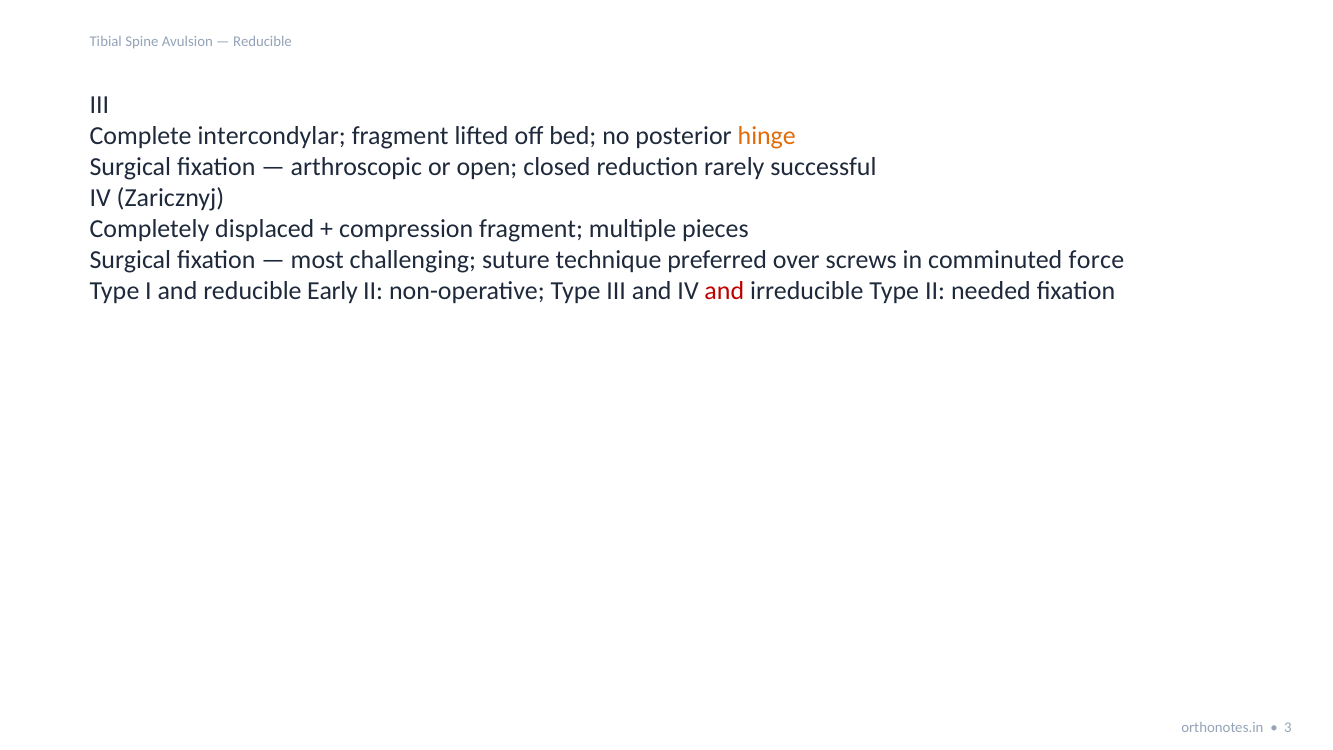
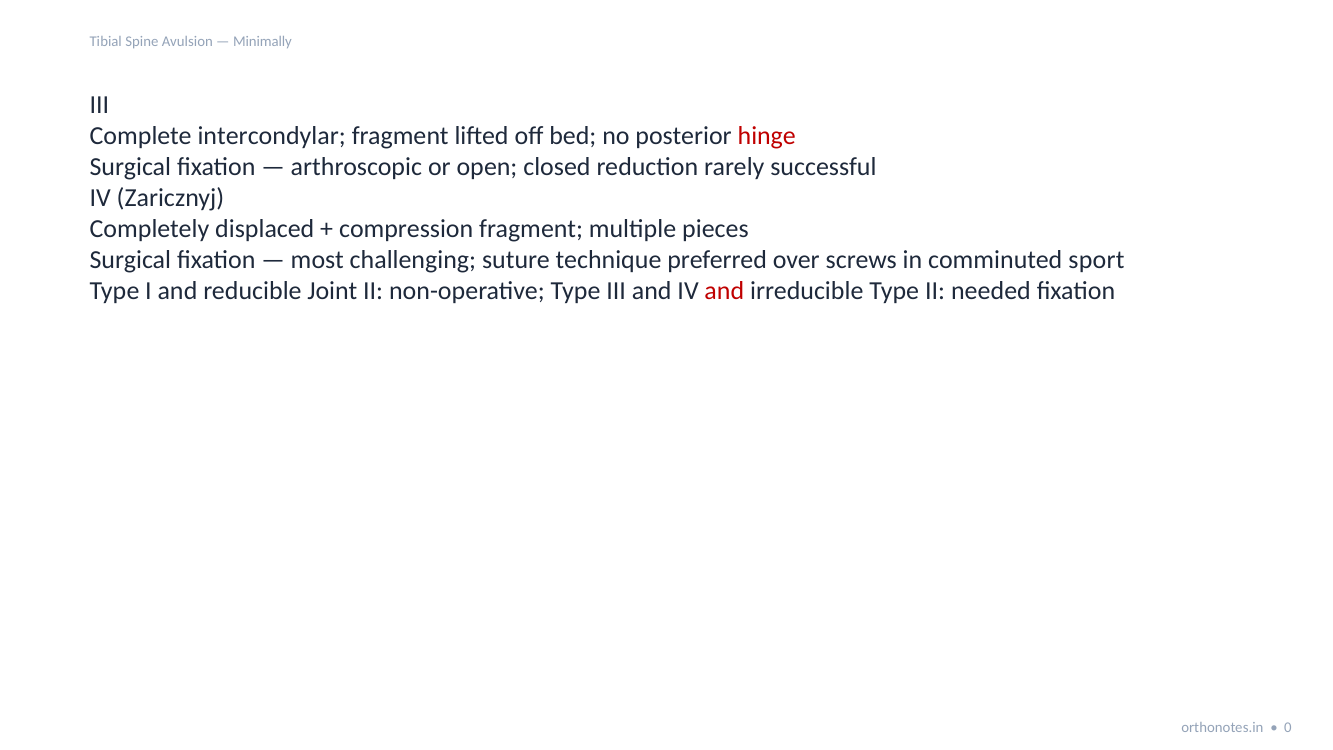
Reducible at (262, 42): Reducible -> Minimally
hinge colour: orange -> red
force: force -> sport
Early: Early -> Joint
3: 3 -> 0
